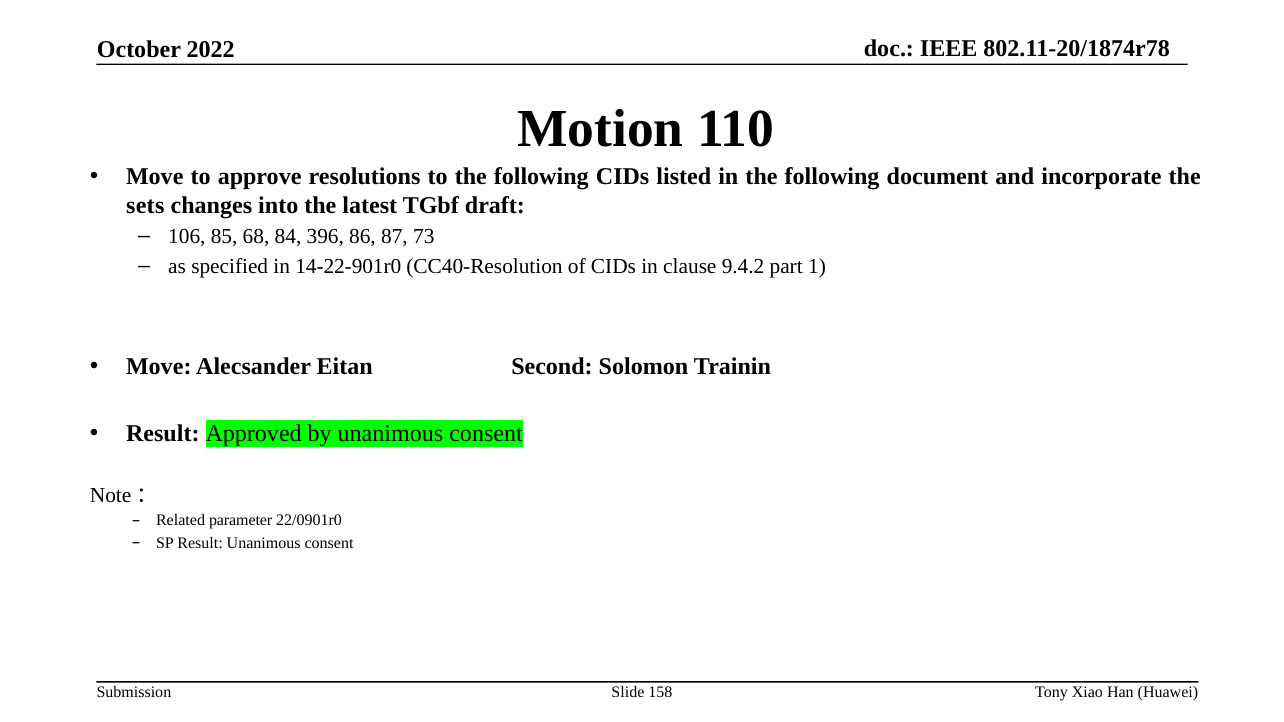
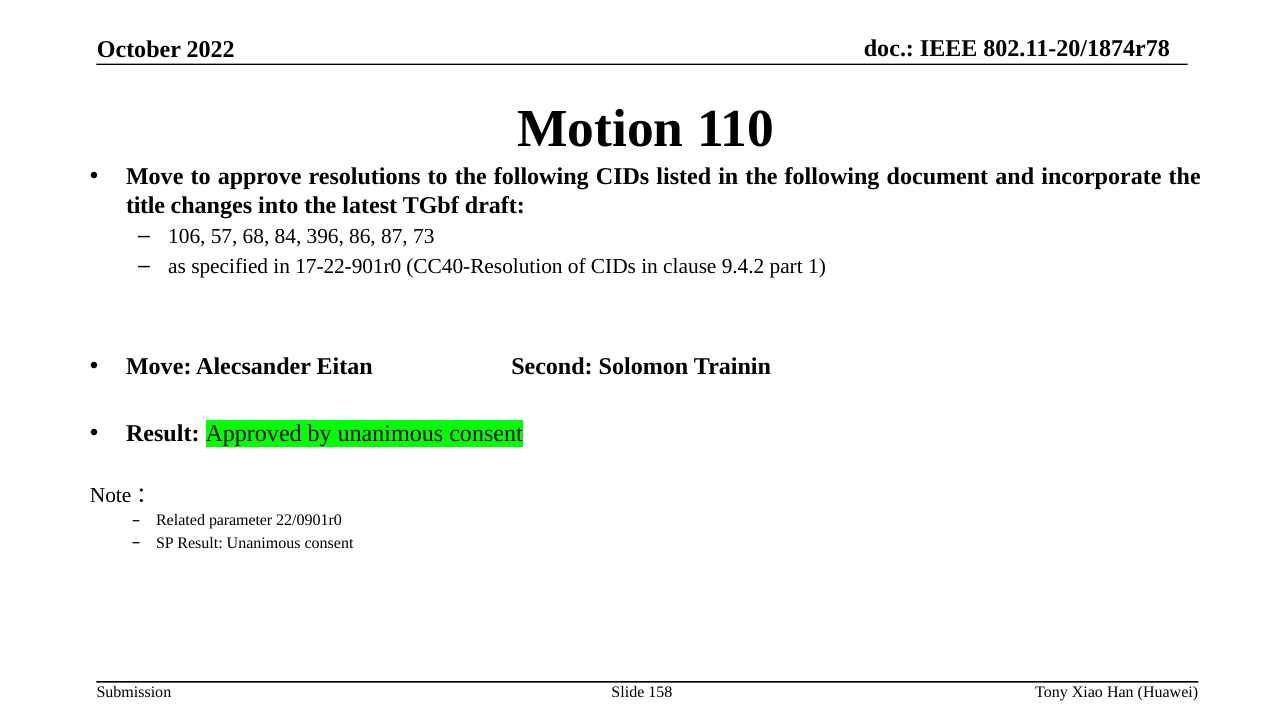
sets: sets -> title
85: 85 -> 57
14-22-901r0: 14-22-901r0 -> 17-22-901r0
